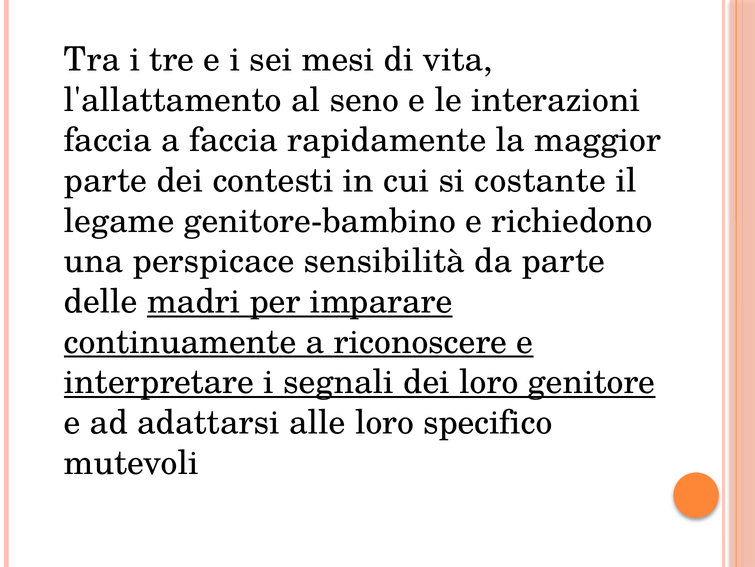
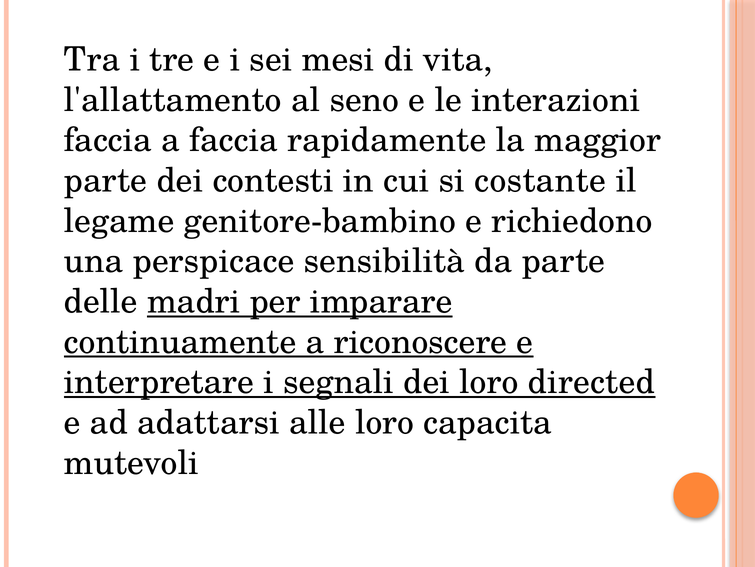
genitore: genitore -> directed
specifico: specifico -> capacita
